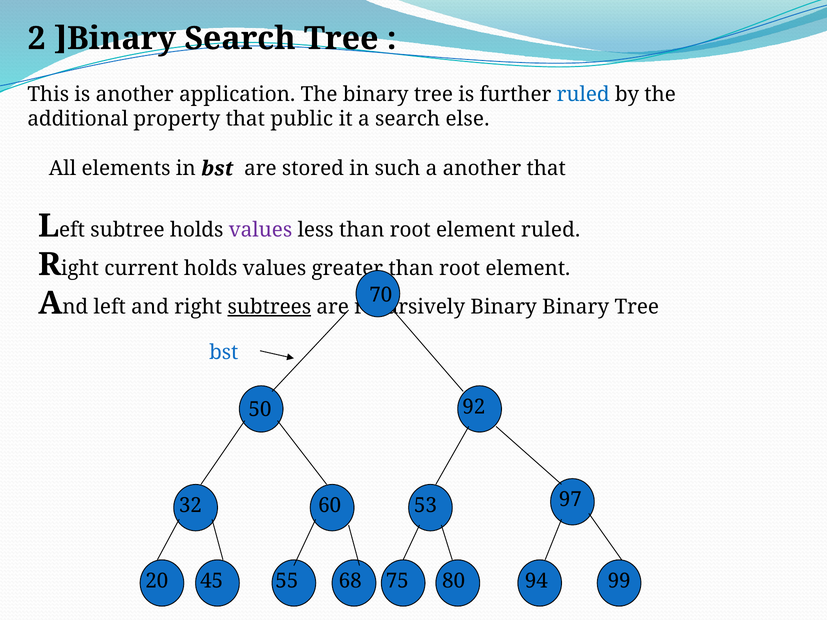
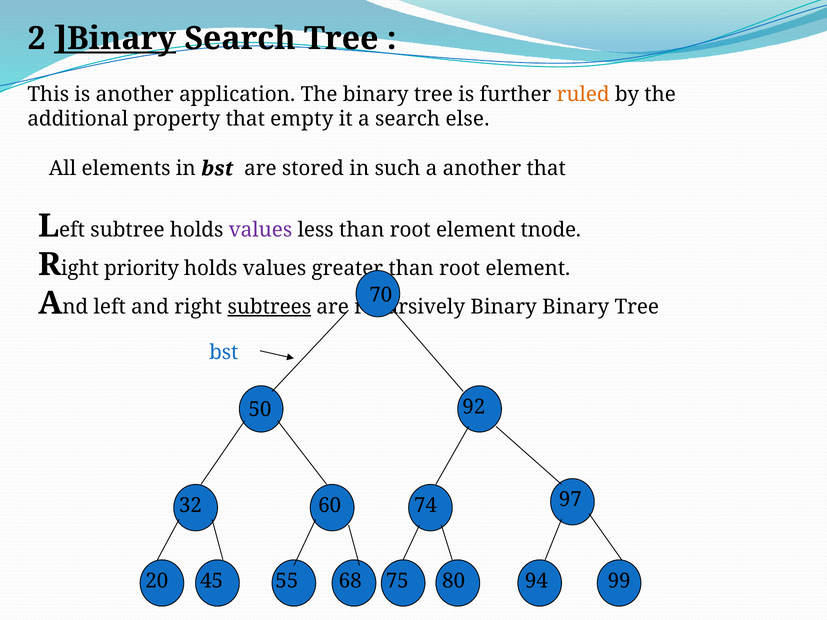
]Binary underline: none -> present
ruled at (583, 94) colour: blue -> orange
public: public -> empty
element ruled: ruled -> tnode
current: current -> priority
53: 53 -> 74
